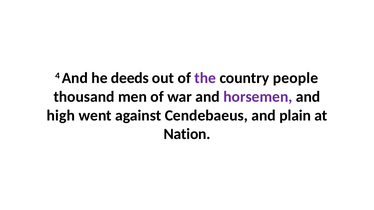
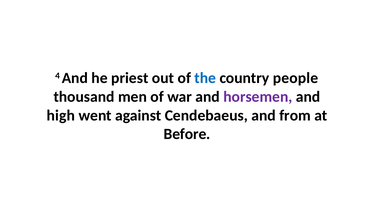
deeds: deeds -> priest
the colour: purple -> blue
plain: plain -> from
Nation: Nation -> Before
